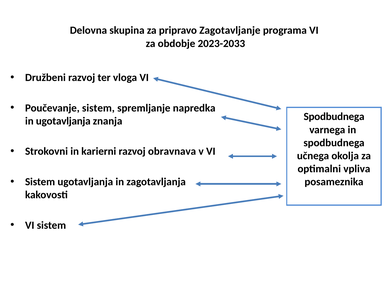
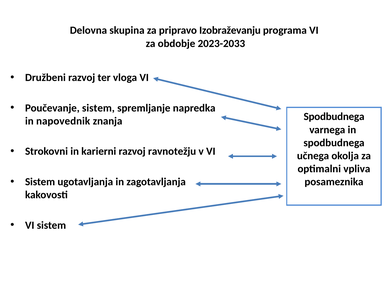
Zagotavljanje: Zagotavljanje -> Izobraževanju
in ugotavljanja: ugotavljanja -> napovednik
obravnava: obravnava -> ravnotežju
